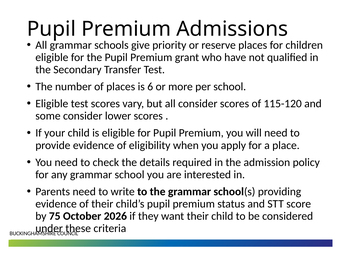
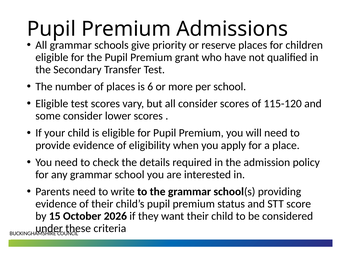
75: 75 -> 15
